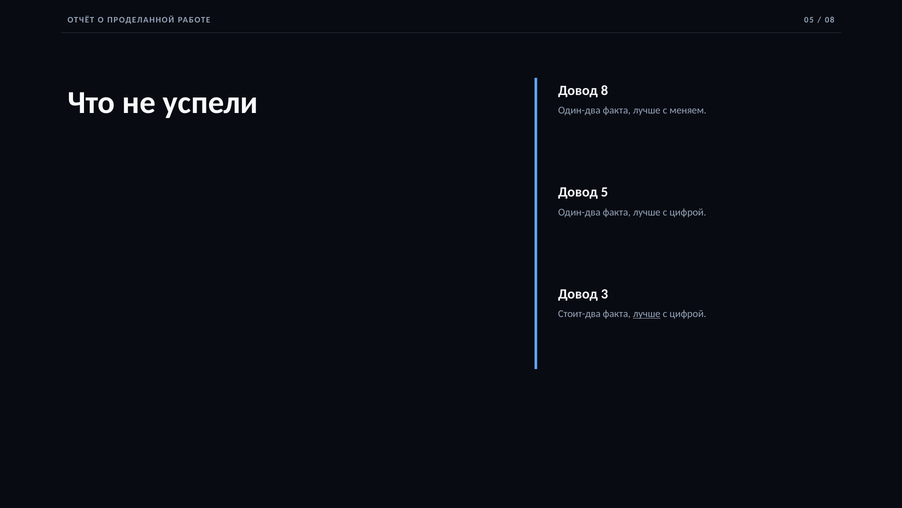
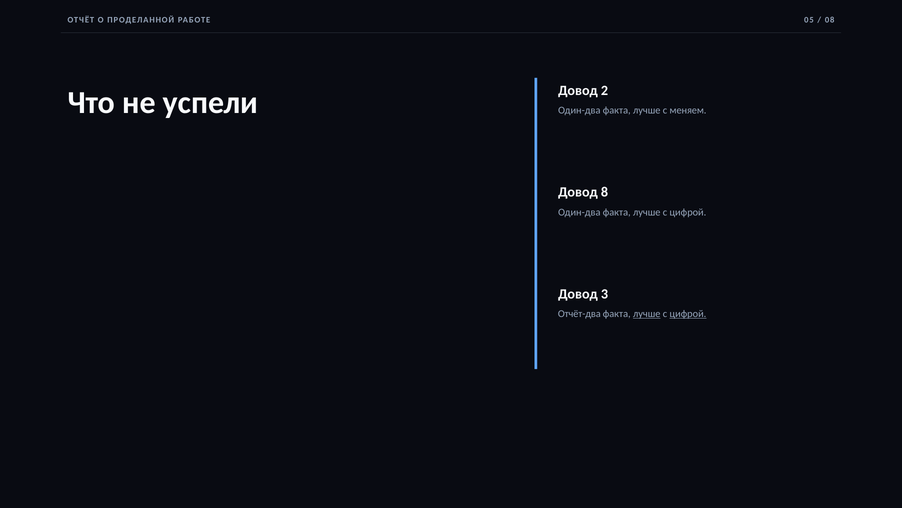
8: 8 -> 2
5: 5 -> 8
Стоит-два: Стоит-два -> Отчёт-два
цифрой at (688, 313) underline: none -> present
